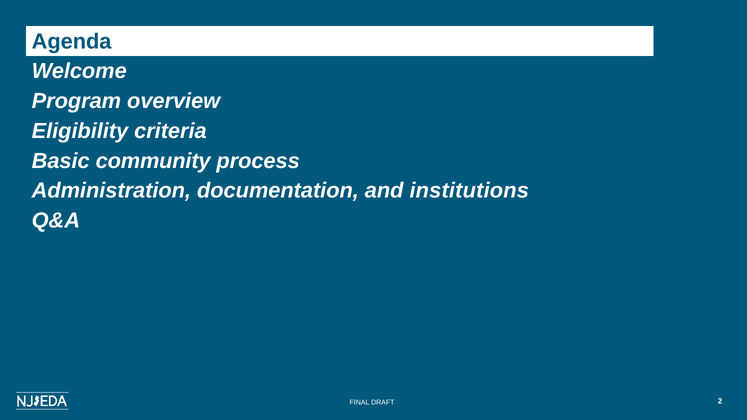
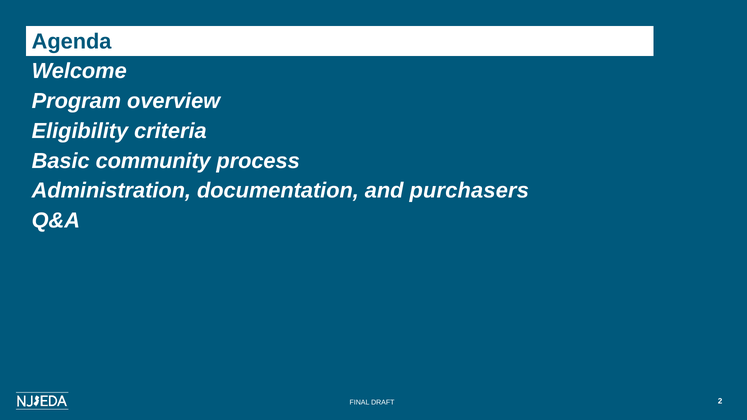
institutions: institutions -> purchasers
